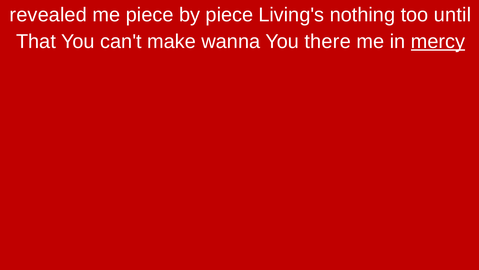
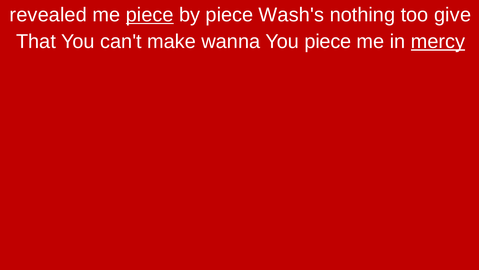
piece at (150, 15) underline: none -> present
Living's: Living's -> Wash's
until: until -> give
You there: there -> piece
